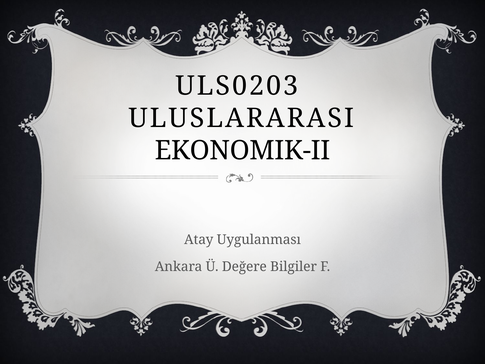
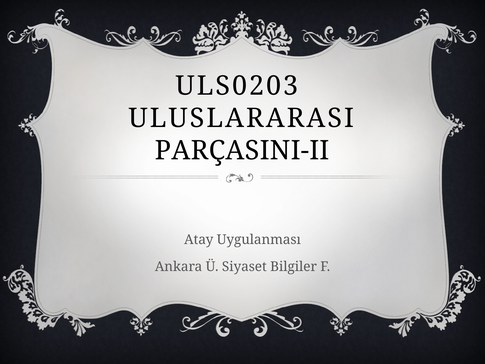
EKONOMIK-II: EKONOMIK-II -> PARÇASINI-II
Değere: Değere -> Siyaset
